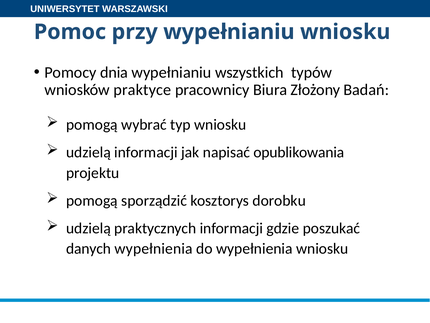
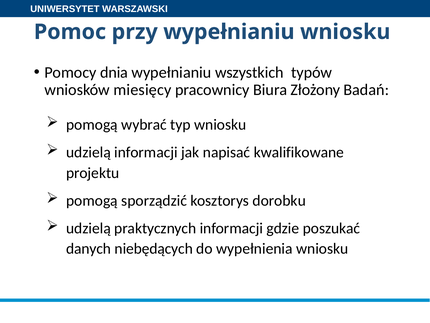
praktyce: praktyce -> miesięcy
opublikowania: opublikowania -> kwalifikowane
danych wypełnienia: wypełnienia -> niebędących
